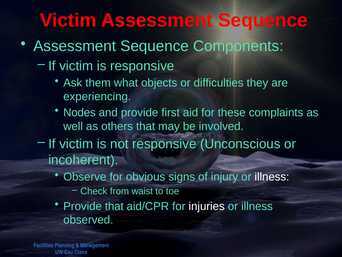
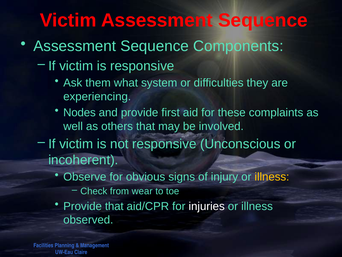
objects: objects -> system
illness at (272, 177) colour: white -> yellow
waist: waist -> wear
